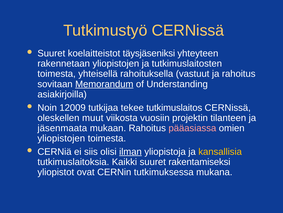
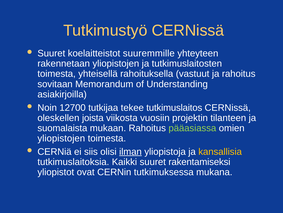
täysjäseniksi: täysjäseniksi -> suuremmille
Memorandum underline: present -> none
12009: 12009 -> 12700
muut: muut -> joista
jäsenmaata: jäsenmaata -> suomalaista
pääasiassa colour: pink -> light green
